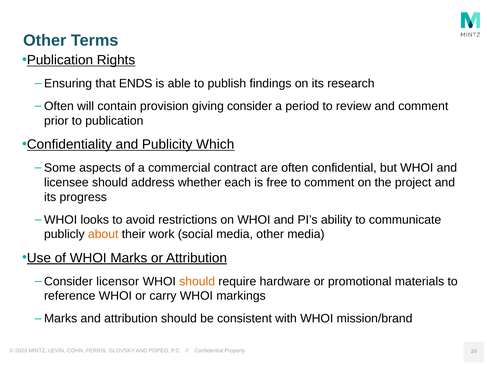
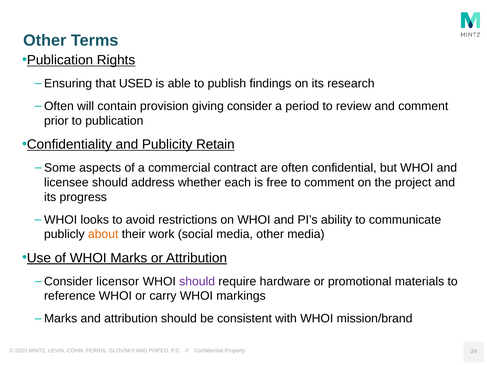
ENDS: ENDS -> USED
Which: Which -> Retain
should at (197, 282) colour: orange -> purple
